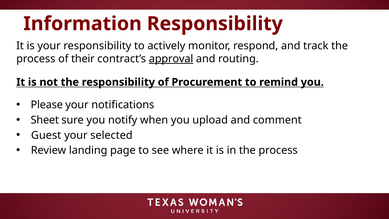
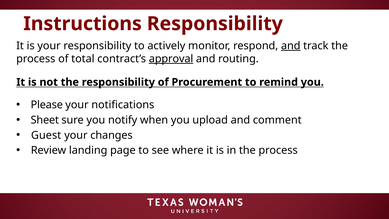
Information: Information -> Instructions
and at (291, 46) underline: none -> present
their: their -> total
selected: selected -> changes
